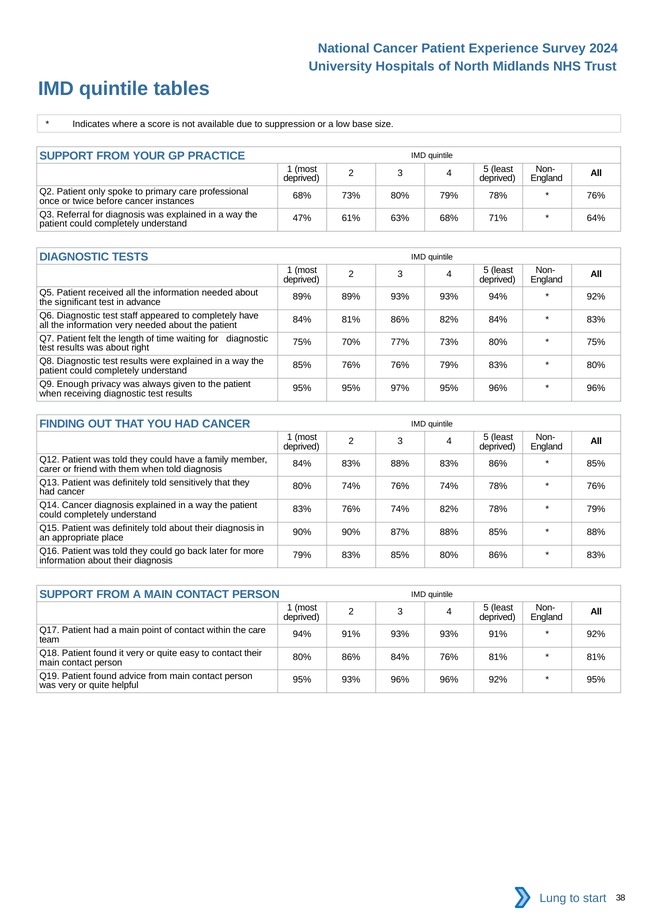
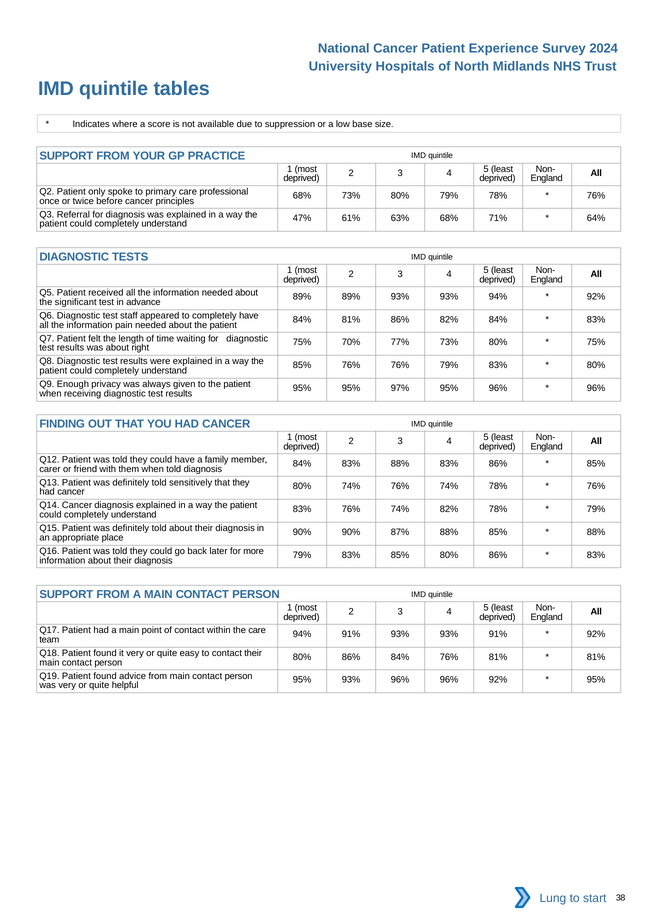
instances: instances -> principles
information very: very -> pain
